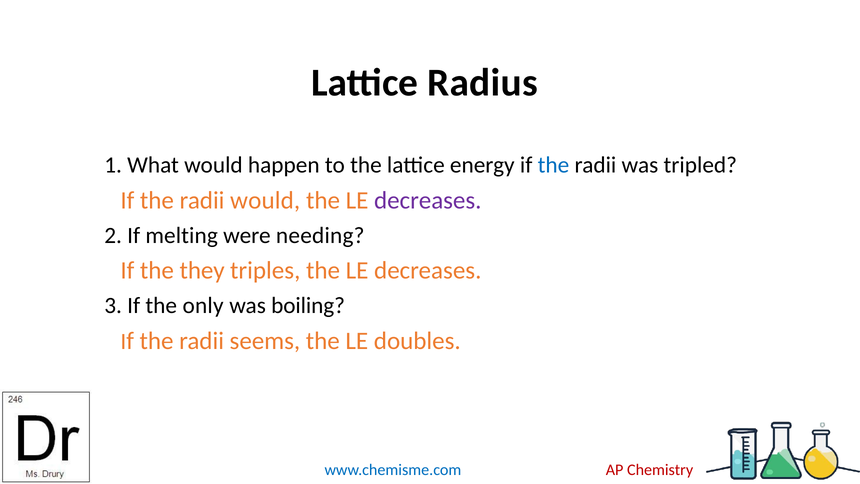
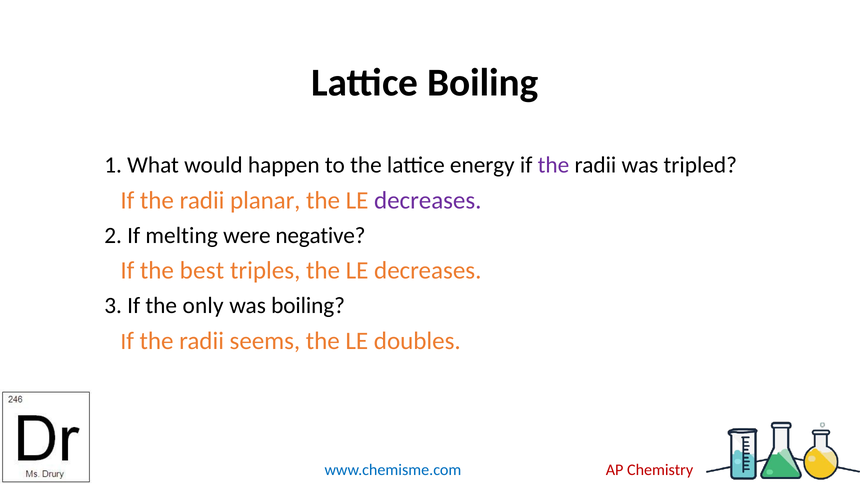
Lattice Radius: Radius -> Boiling
the at (553, 165) colour: blue -> purple
radii would: would -> planar
needing: needing -> negative
they: they -> best
